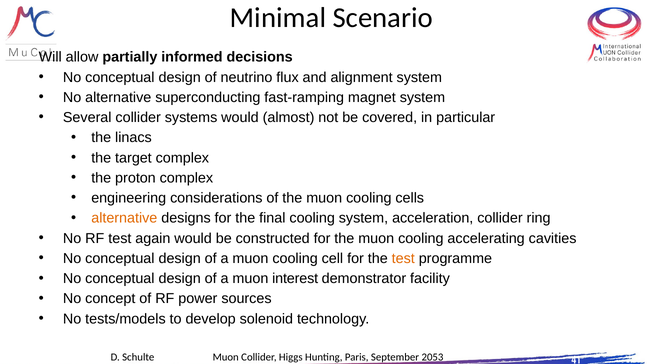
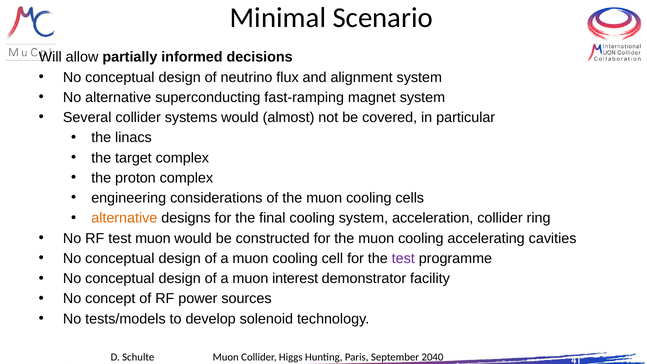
test again: again -> muon
test at (403, 258) colour: orange -> purple
2053: 2053 -> 2040
